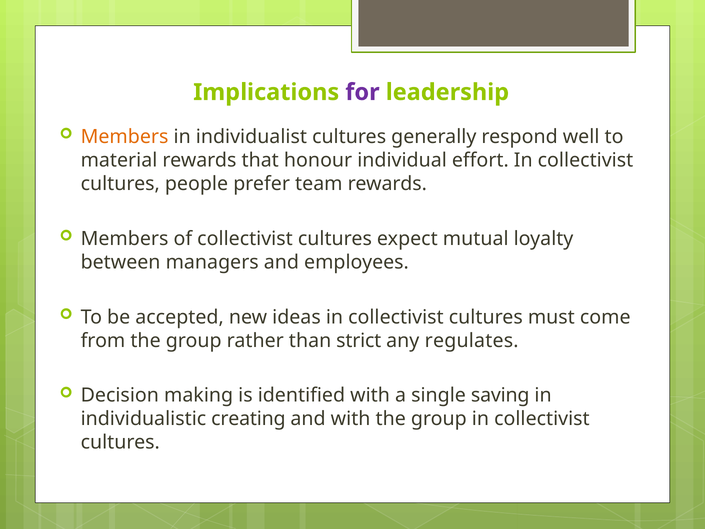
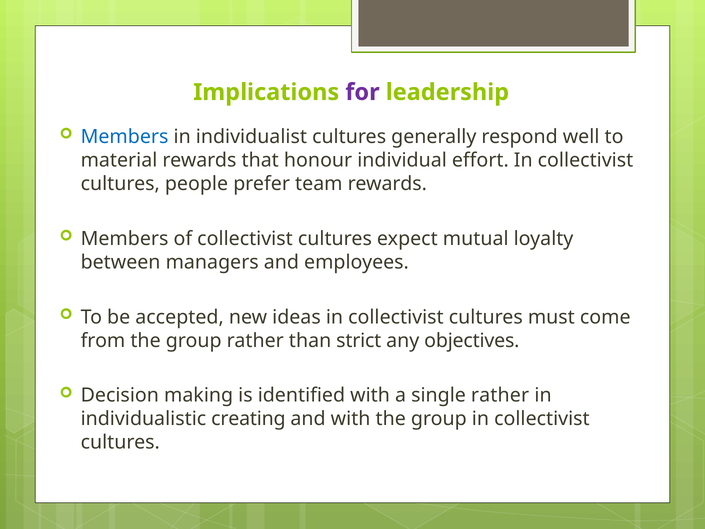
Members at (125, 137) colour: orange -> blue
regulates: regulates -> objectives
single saving: saving -> rather
